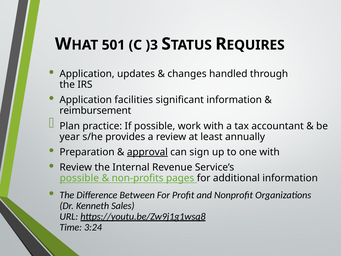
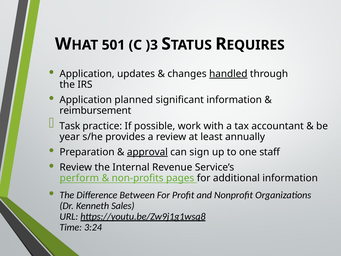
handled underline: none -> present
facilities: facilities -> planned
Plan: Plan -> Task
one with: with -> staff
possible at (79, 178): possible -> perform
